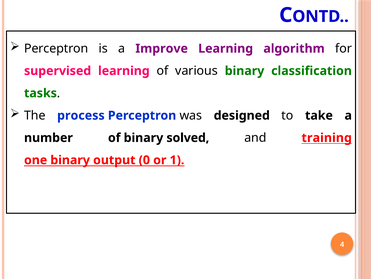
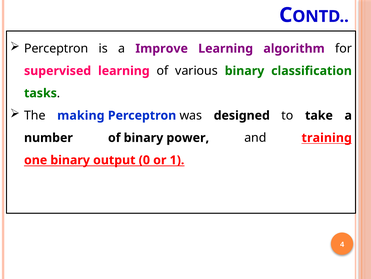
process: process -> making
solved: solved -> power
